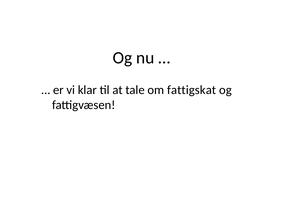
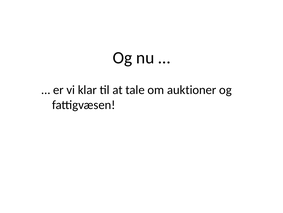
fattigskat: fattigskat -> auktioner
